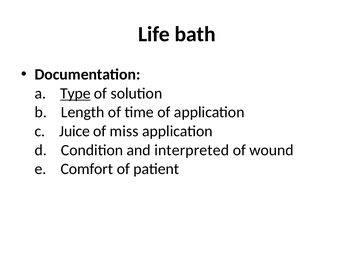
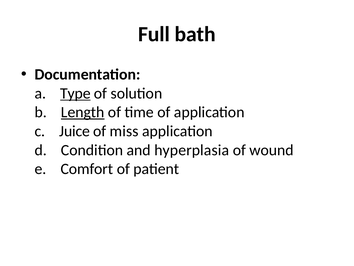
Life: Life -> Full
Length underline: none -> present
interpreted: interpreted -> hyperplasia
